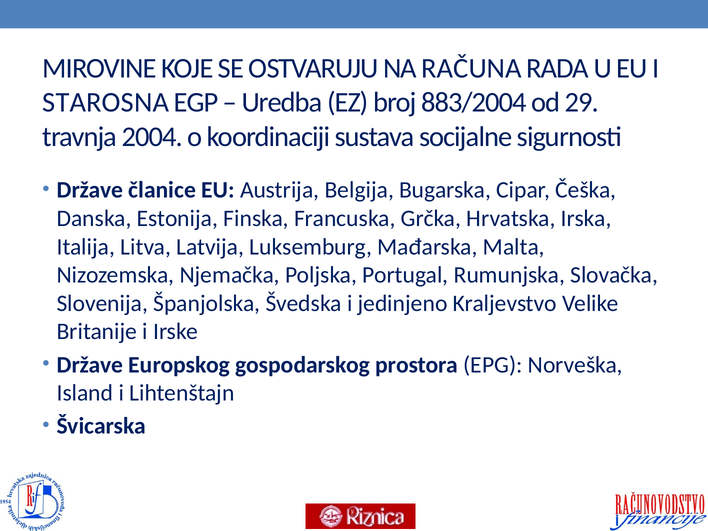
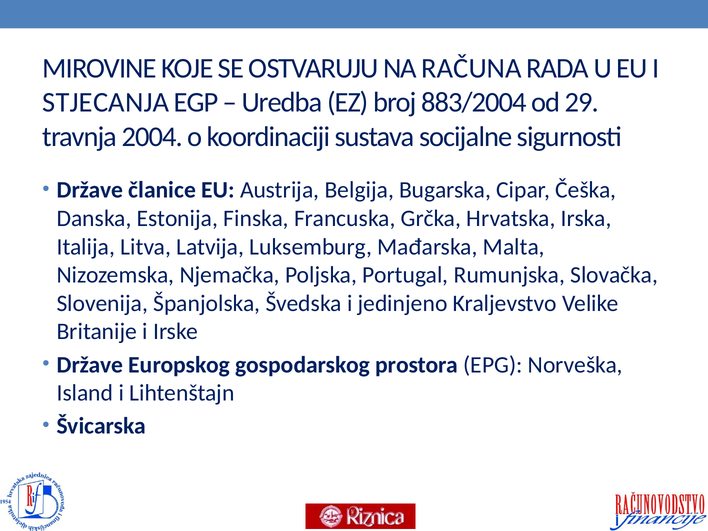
STAROSNA: STAROSNA -> STJECANJA
